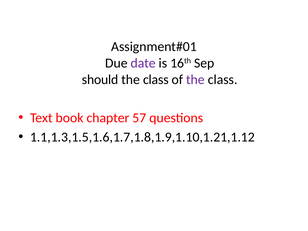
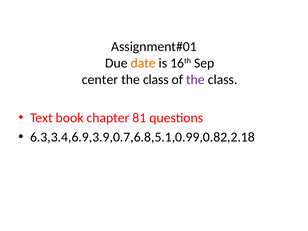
date colour: purple -> orange
should: should -> center
57: 57 -> 81
1.1,1.3,1.5,1.6,1.7,1.8,1.9,1.10,1.21,1.12: 1.1,1.3,1.5,1.6,1.7,1.8,1.9,1.10,1.21,1.12 -> 6.3,3.4,6.9,3.9,0.7,6.8,5.1,0.99,0.82,2.18
